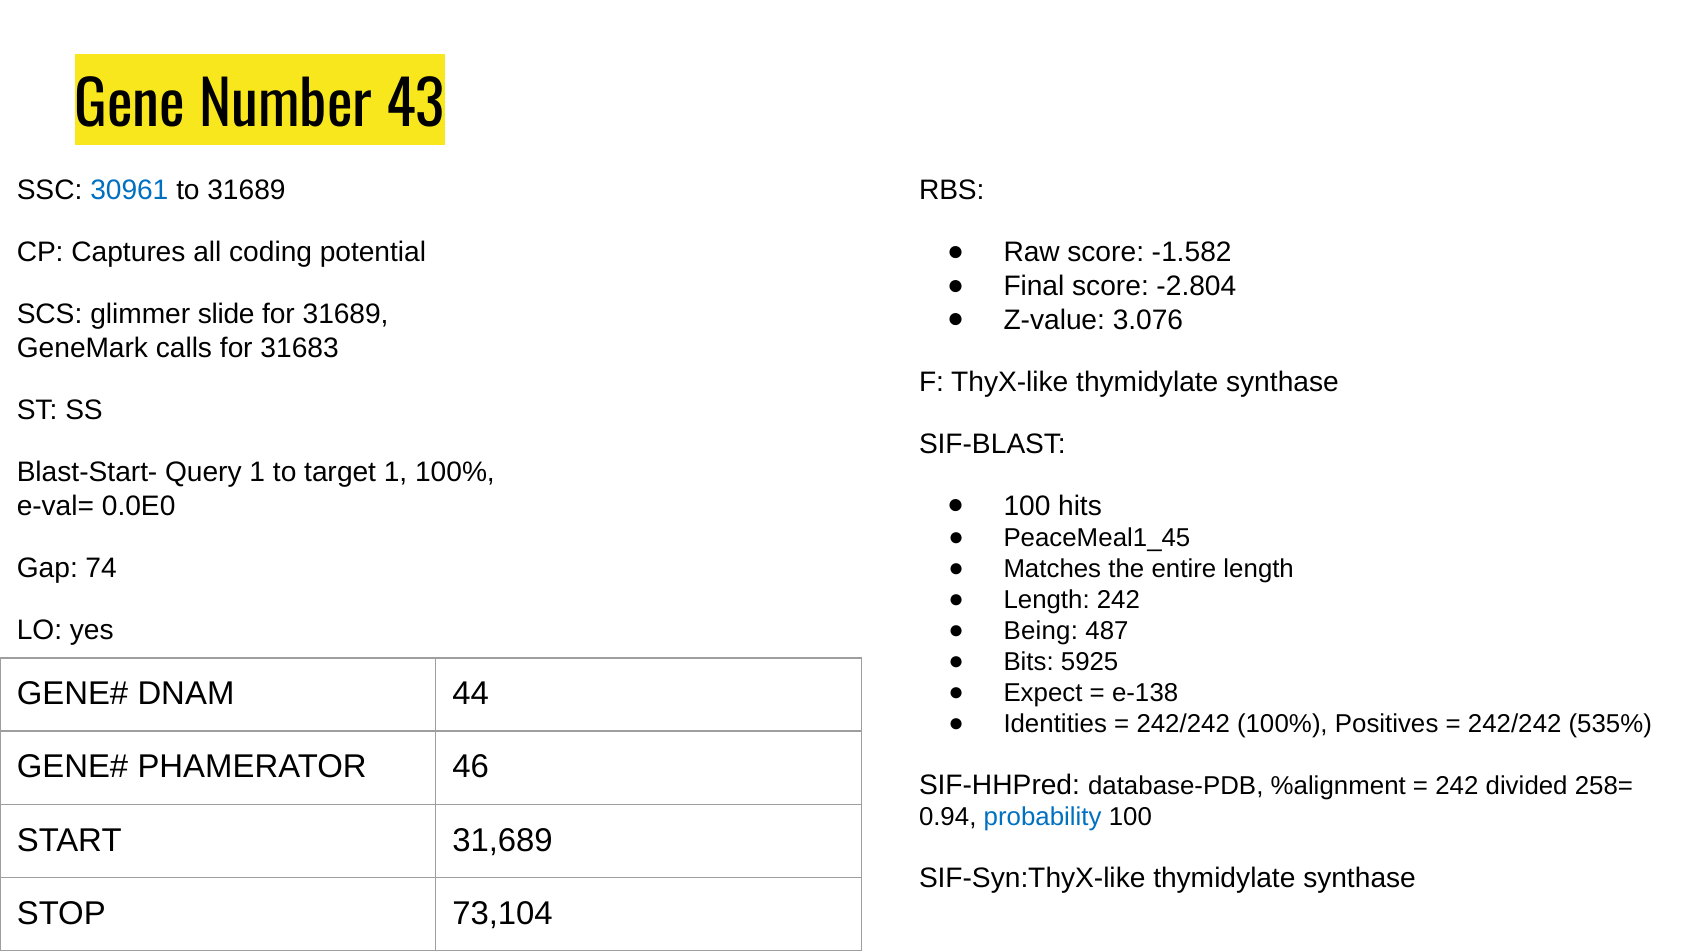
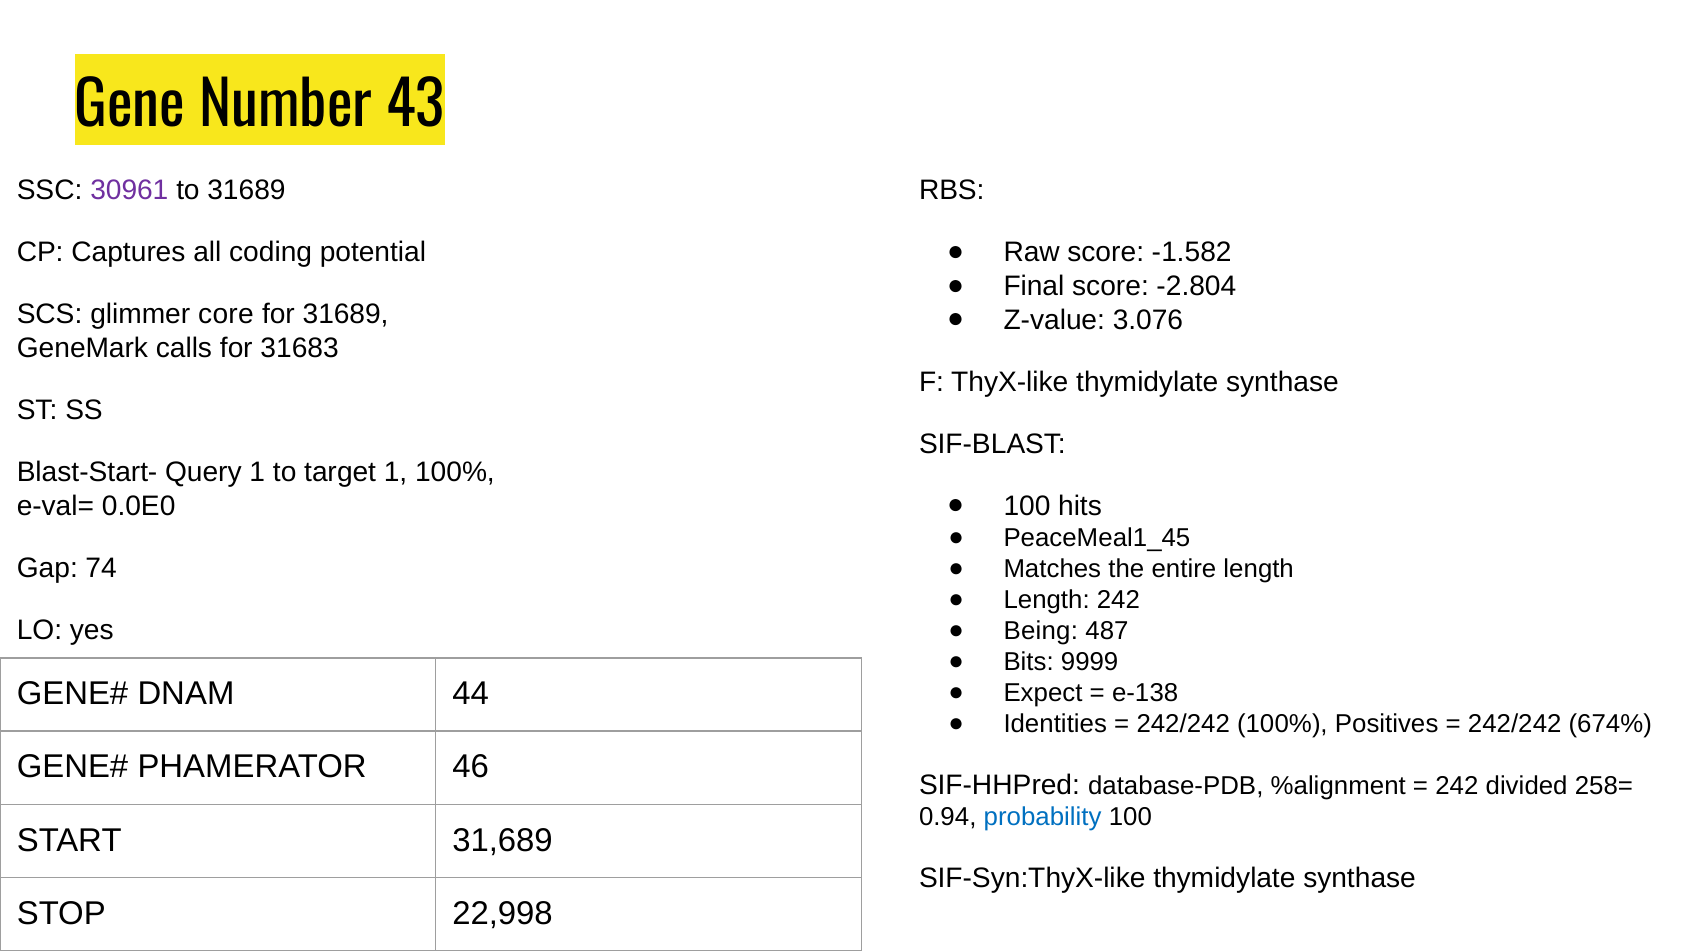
30961 colour: blue -> purple
slide: slide -> core
5925: 5925 -> 9999
535%: 535% -> 674%
73,104: 73,104 -> 22,998
